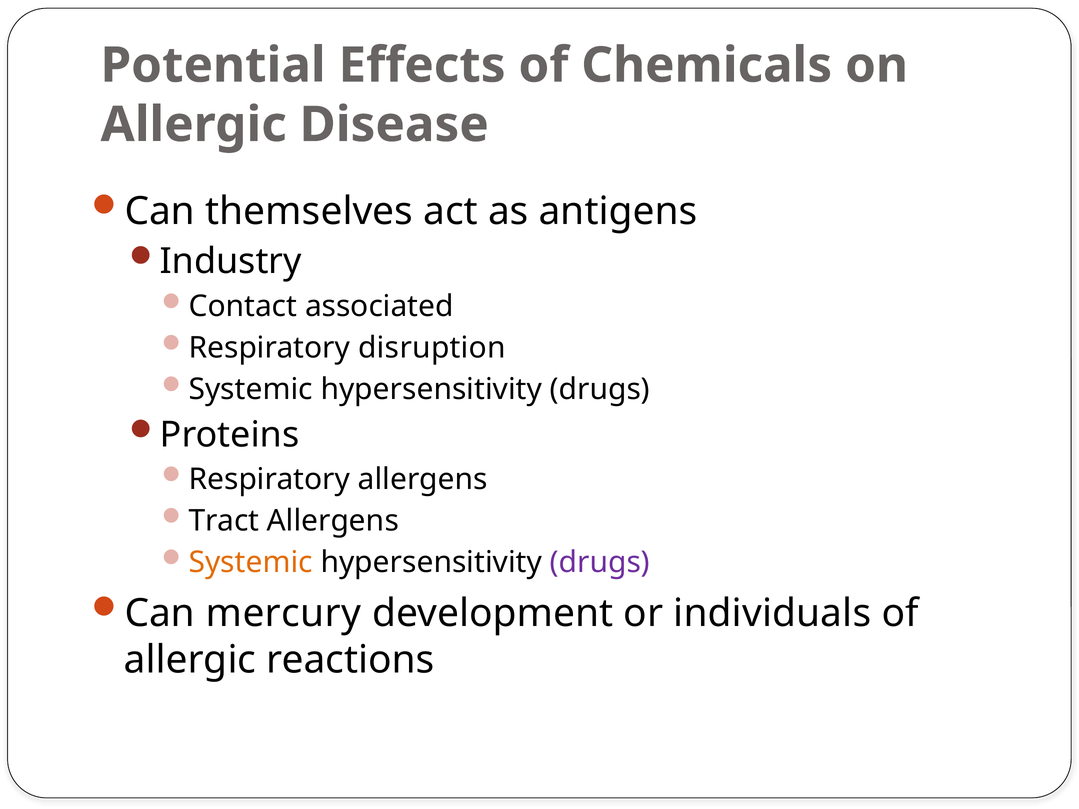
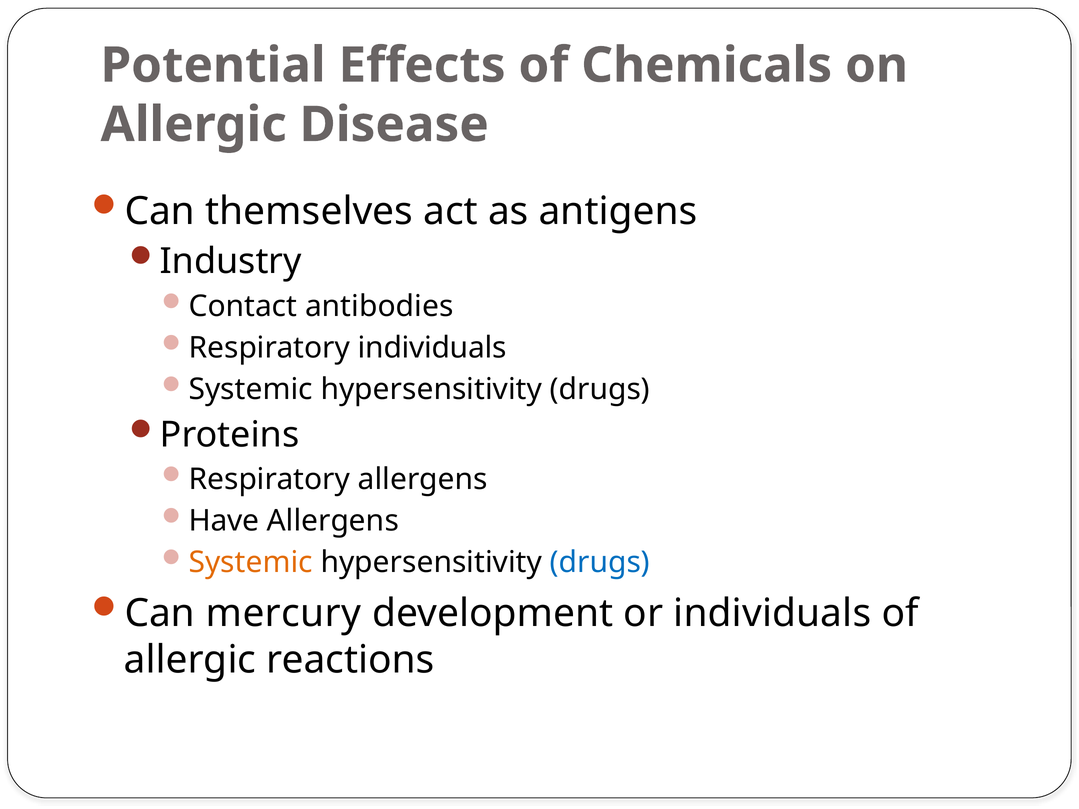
associated: associated -> antibodies
Respiratory disruption: disruption -> individuals
Tract: Tract -> Have
drugs at (600, 563) colour: purple -> blue
